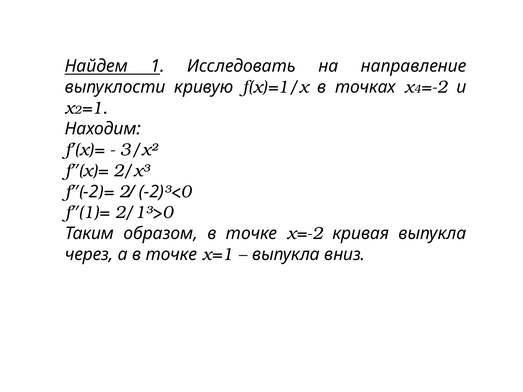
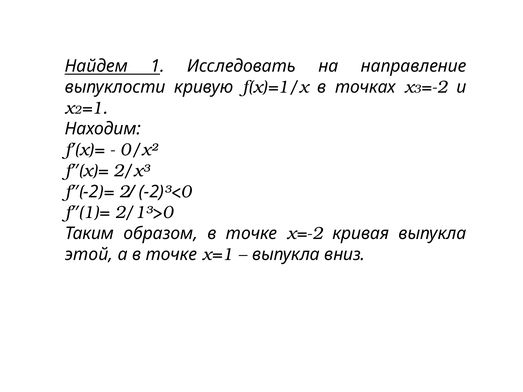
4: 4 -> 3
3/x²: 3/x² -> 0/x²
через: через -> этой
